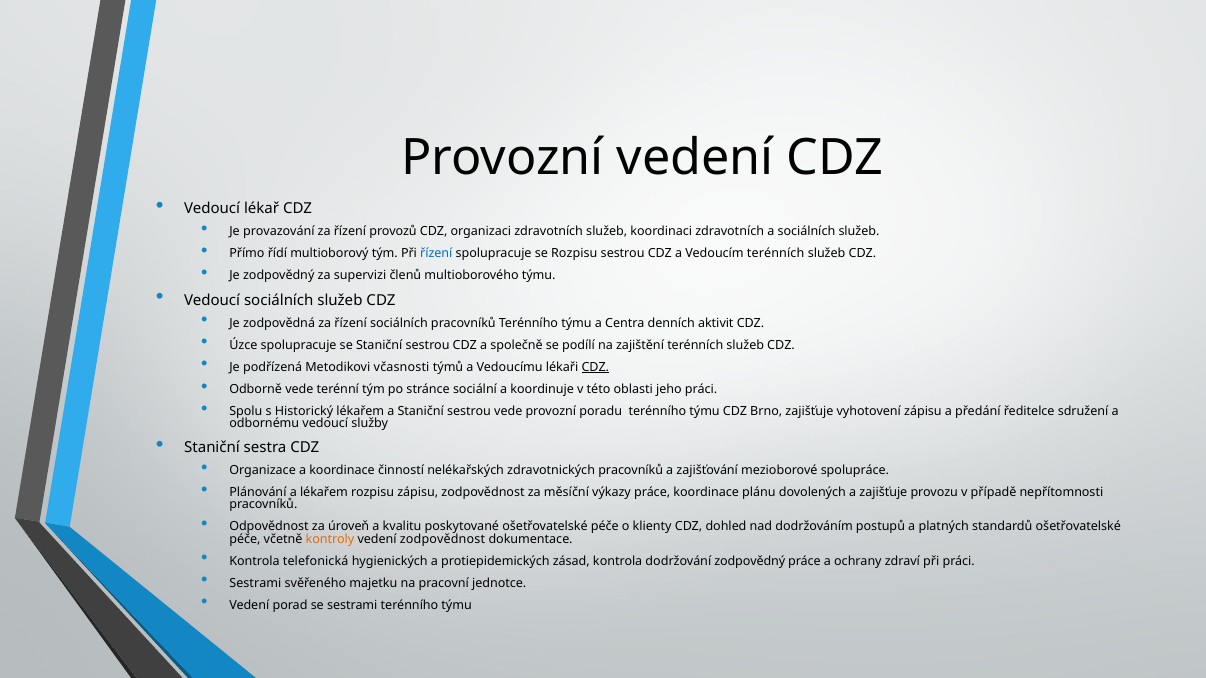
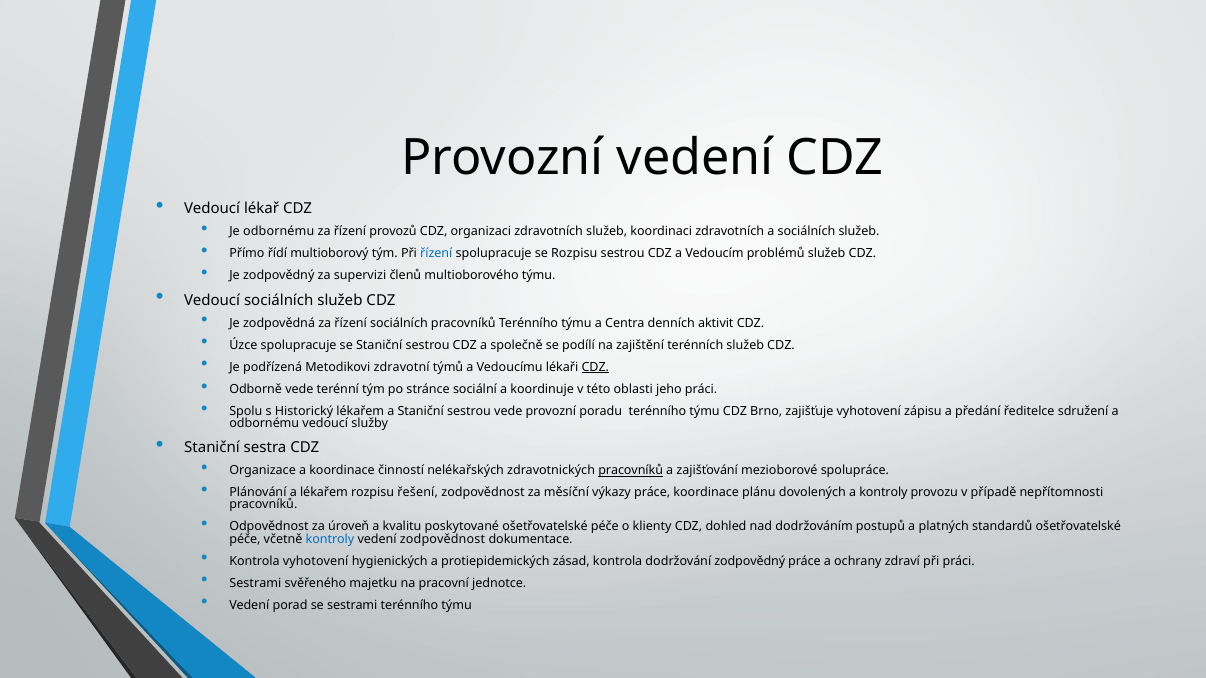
Je provazování: provazování -> odbornému
Vedoucím terénních: terénních -> problémů
včasnosti: včasnosti -> zdravotní
pracovníků at (631, 471) underline: none -> present
rozpisu zápisu: zápisu -> řešení
a zajišťuje: zajišťuje -> kontroly
kontroly at (330, 539) colour: orange -> blue
Kontrola telefonická: telefonická -> vyhotovení
